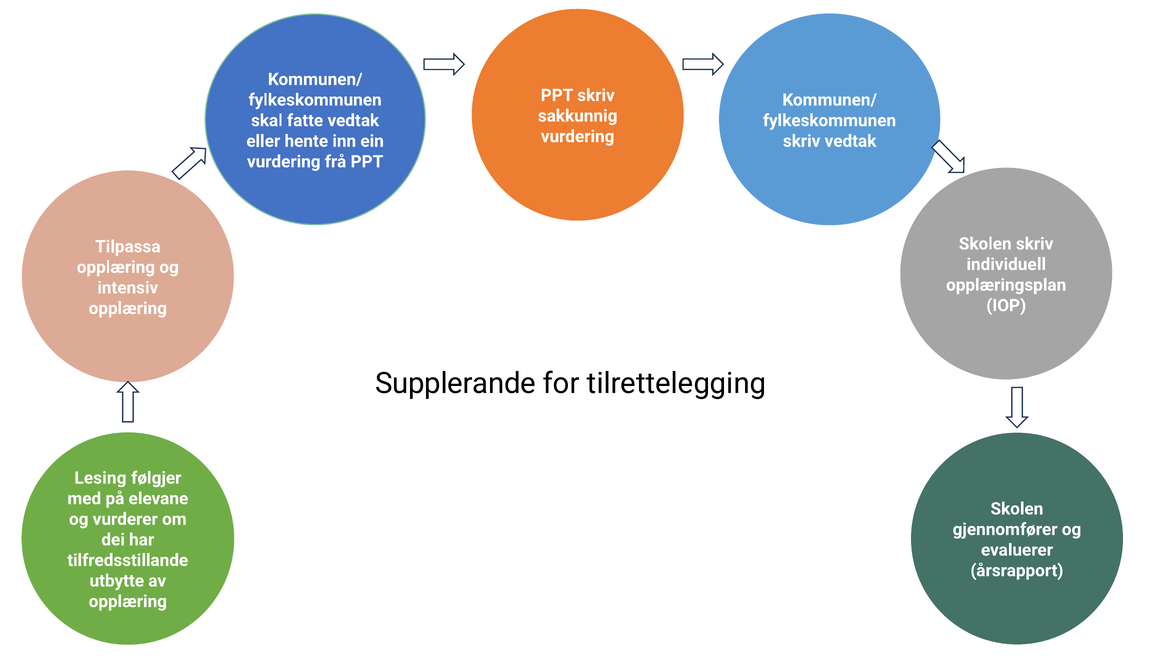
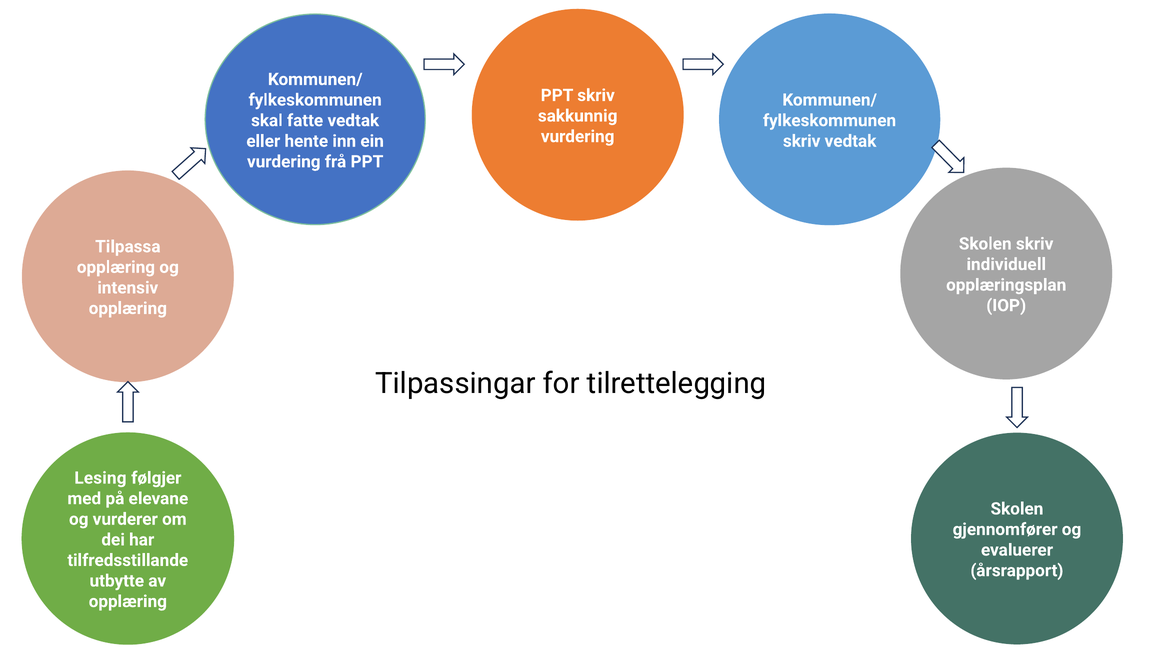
Supplerande: Supplerande -> Tilpassingar
